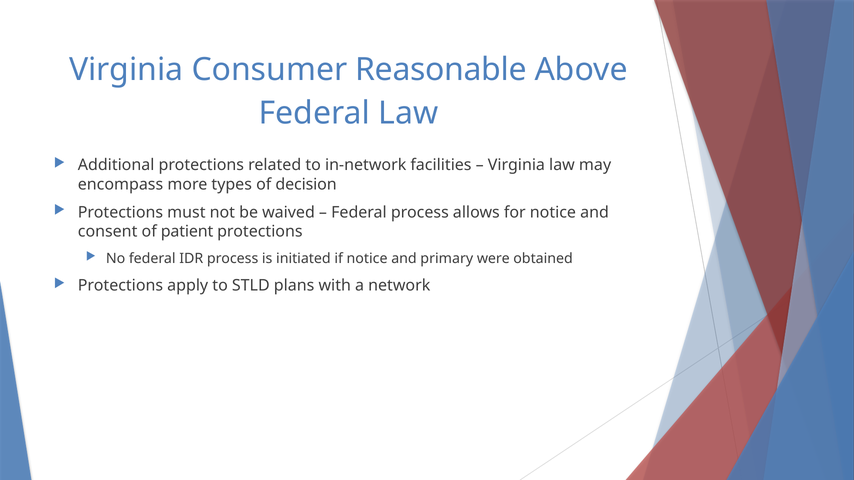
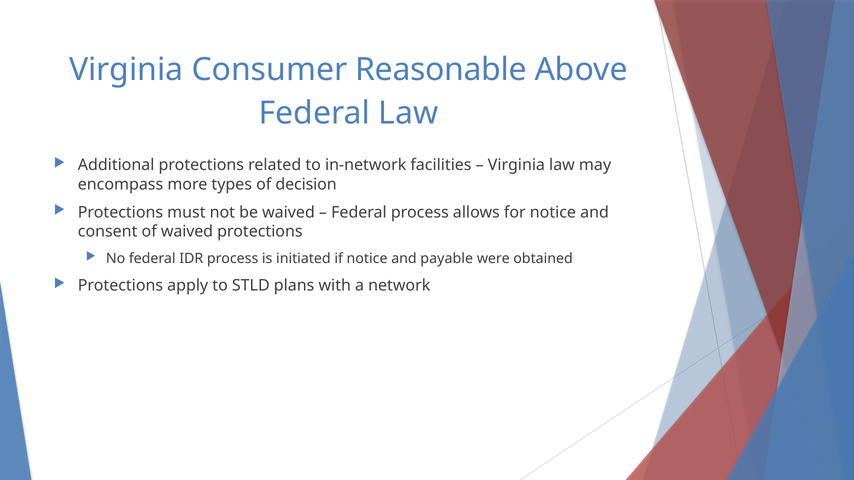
of patient: patient -> waived
primary: primary -> payable
